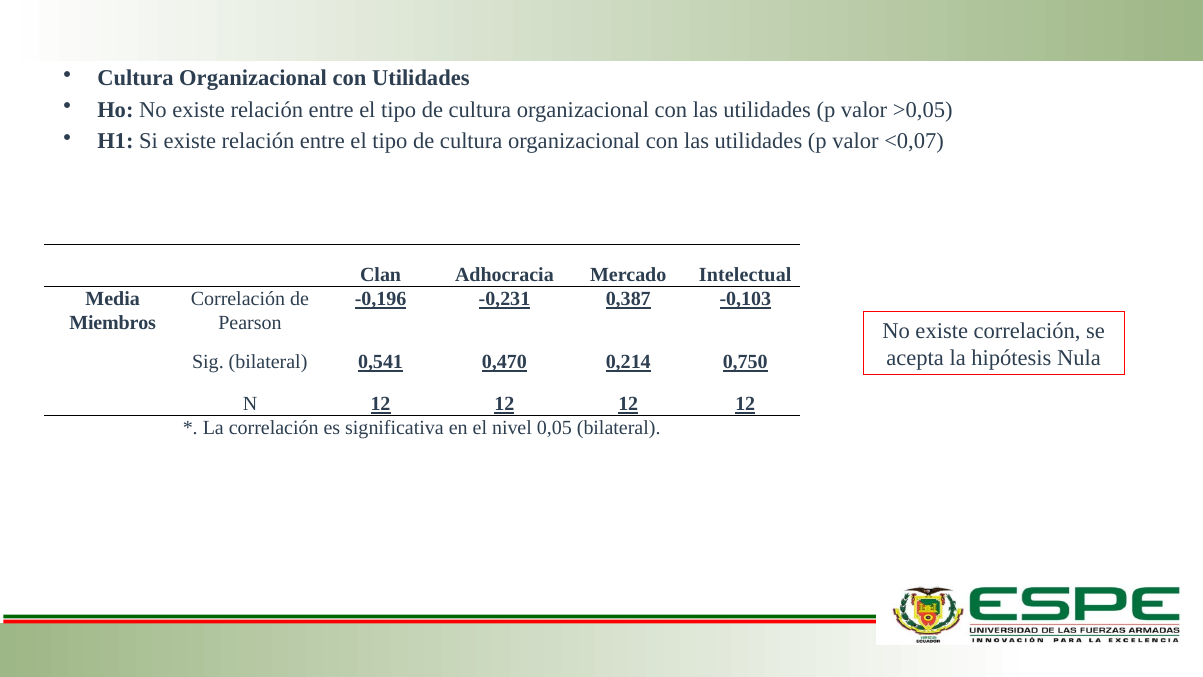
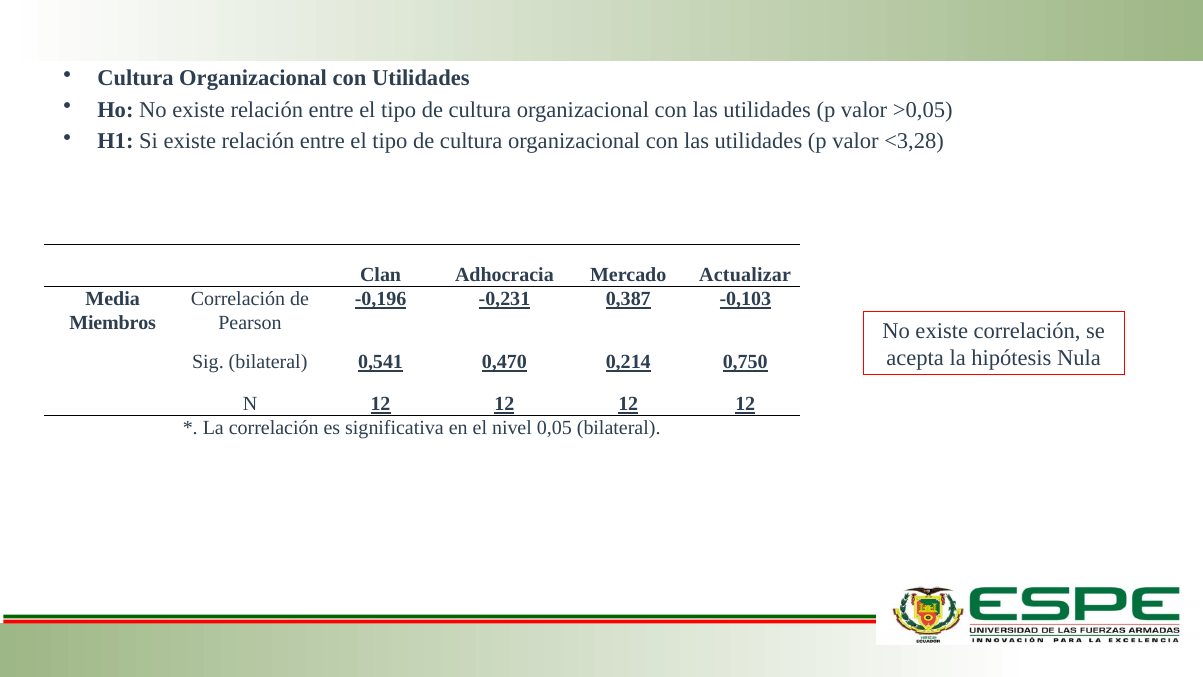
<0,07: <0,07 -> <3,28
Intelectual: Intelectual -> Actualizar
